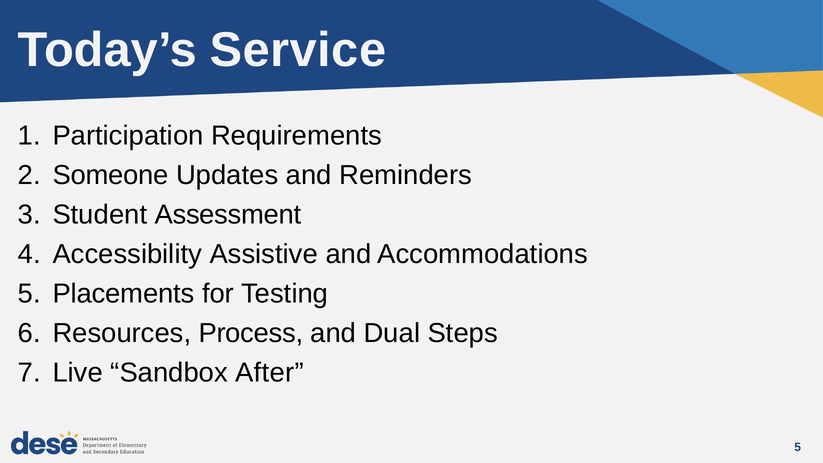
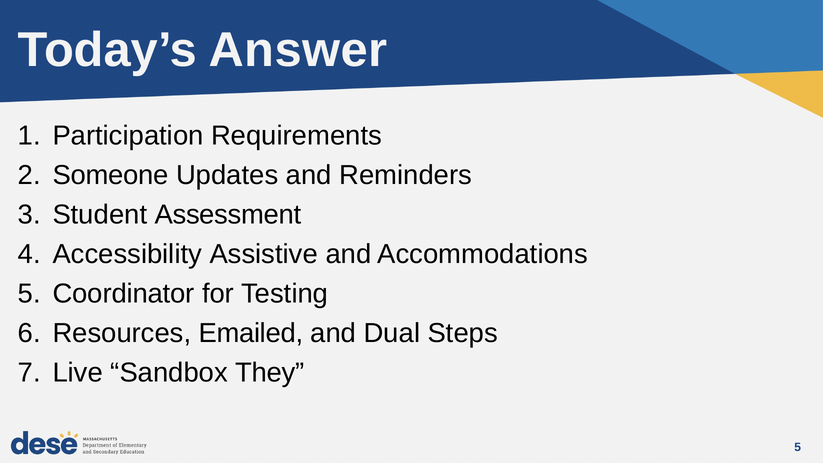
Service: Service -> Answer
Placements: Placements -> Coordinator
Process: Process -> Emailed
After: After -> They
